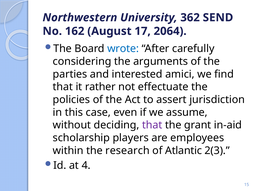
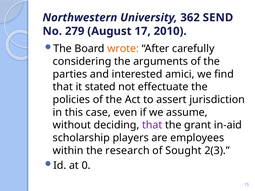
162: 162 -> 279
2064: 2064 -> 2010
wrote colour: blue -> orange
rather: rather -> stated
Atlantic: Atlantic -> Sought
4: 4 -> 0
